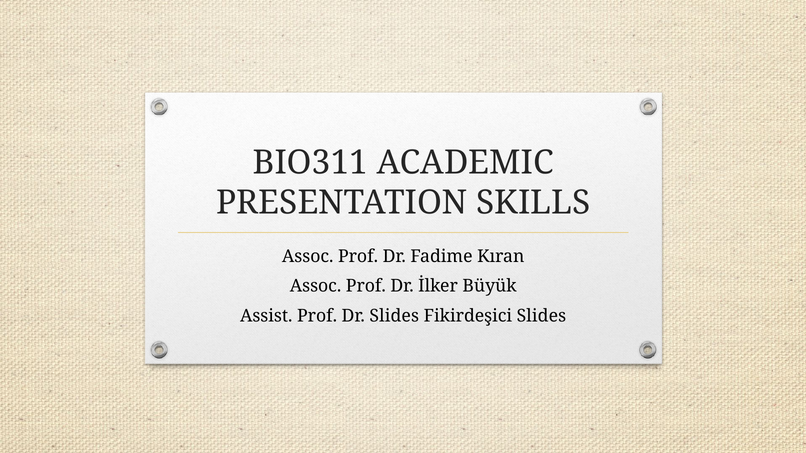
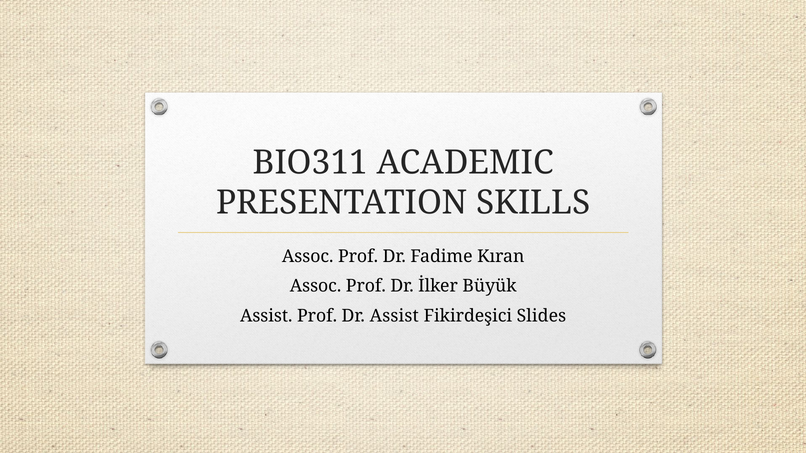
Dr Slides: Slides -> Assist
